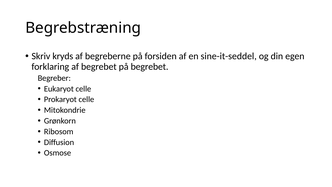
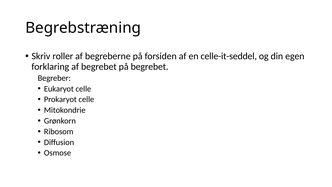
kryds: kryds -> roller
sine-it-seddel: sine-it-seddel -> celle-it-seddel
